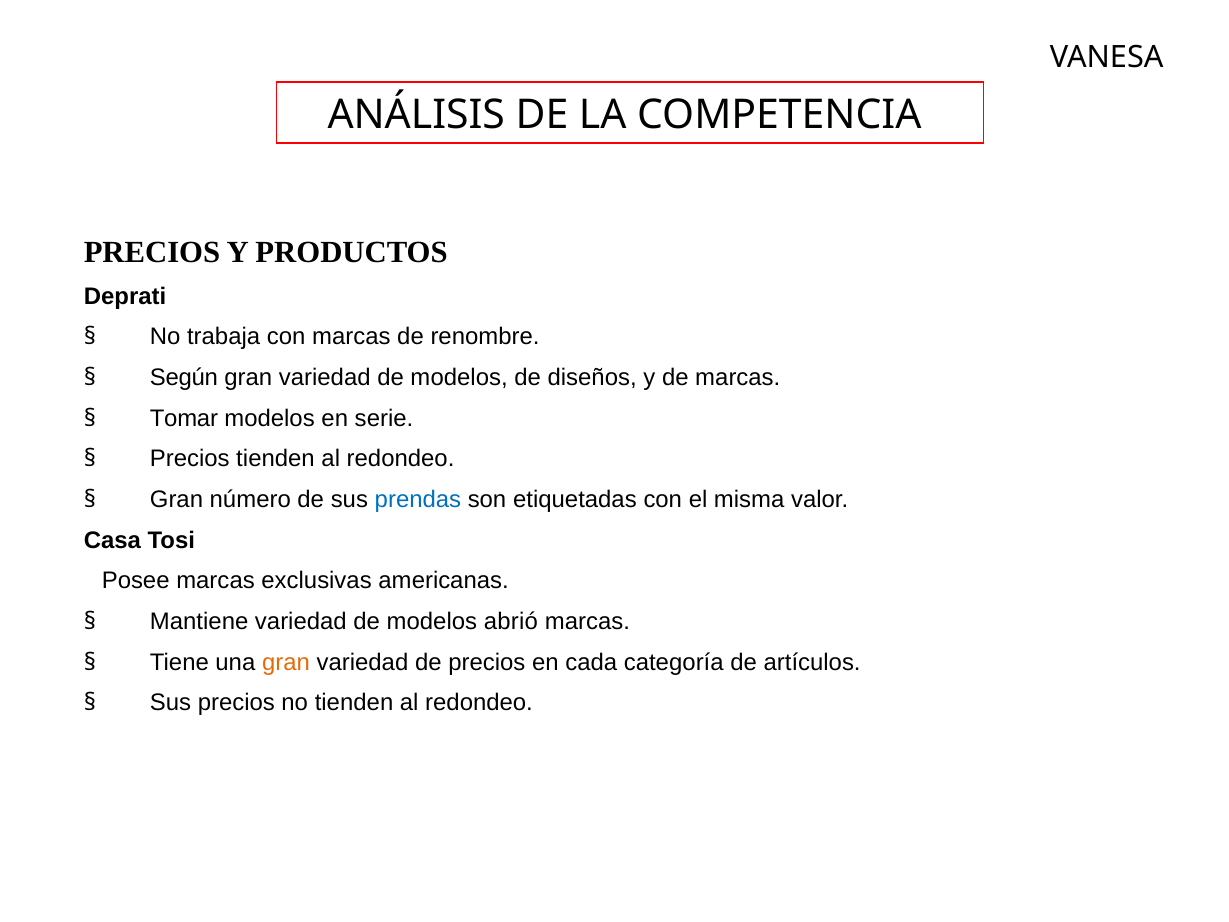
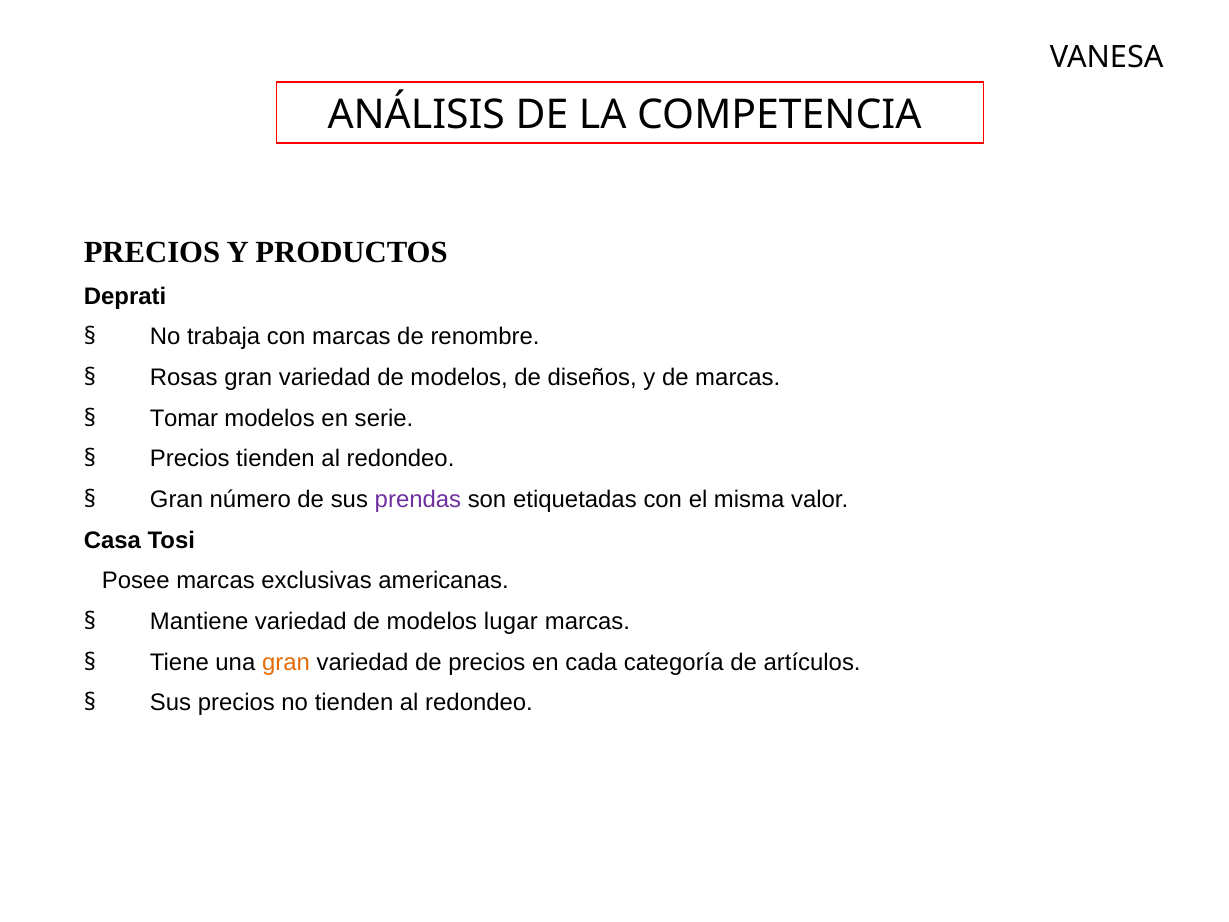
Según: Según -> Rosas
prendas colour: blue -> purple
abrió: abrió -> lugar
